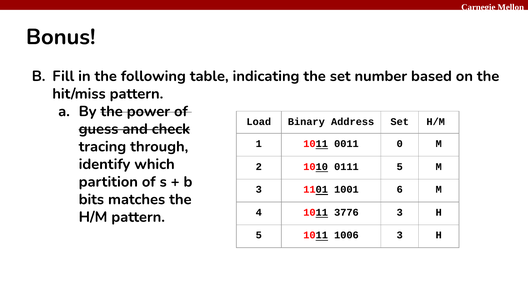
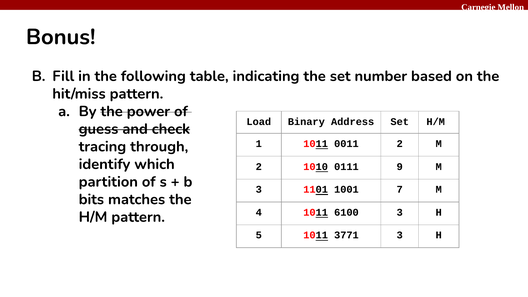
0011 0: 0 -> 2
0111 5: 5 -> 9
6: 6 -> 7
3776: 3776 -> 6100
1006: 1006 -> 3771
